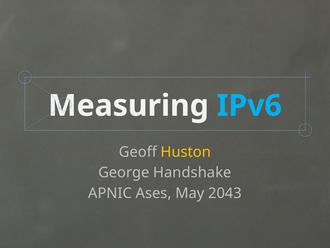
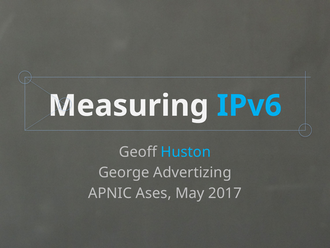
Huston colour: yellow -> light blue
Handshake: Handshake -> Advertizing
2043: 2043 -> 2017
